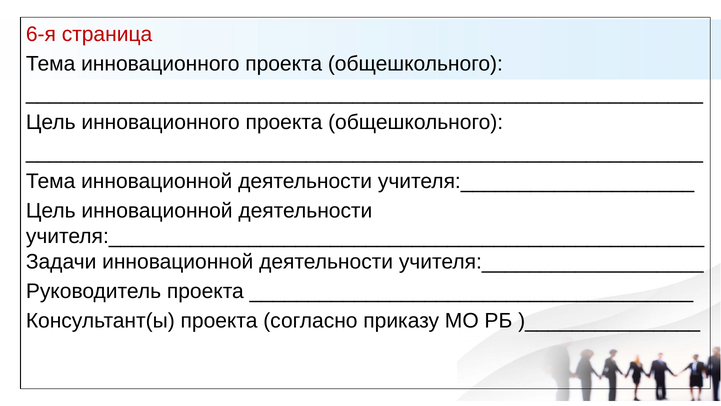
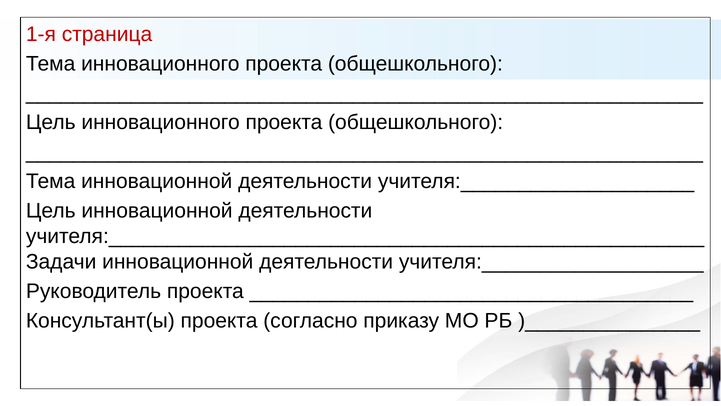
6-я: 6-я -> 1-я
